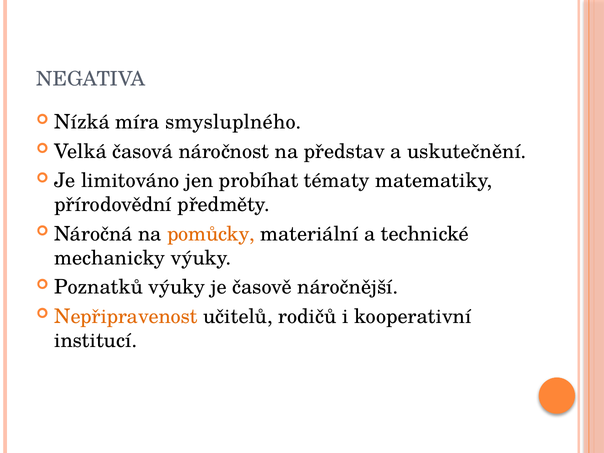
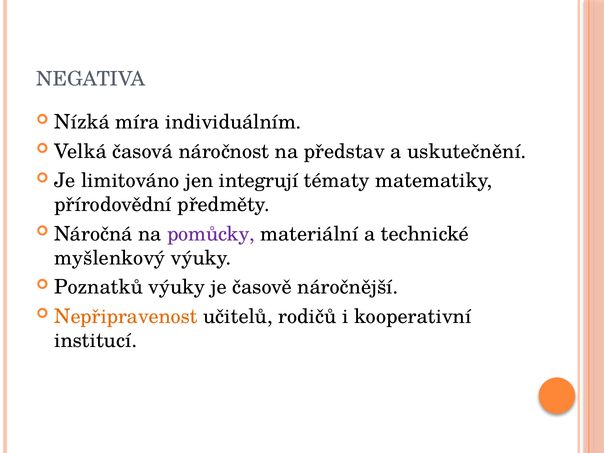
smysluplného: smysluplného -> individuálním
probíhat: probíhat -> integrují
pomůcky colour: orange -> purple
mechanicky: mechanicky -> myšlenkový
